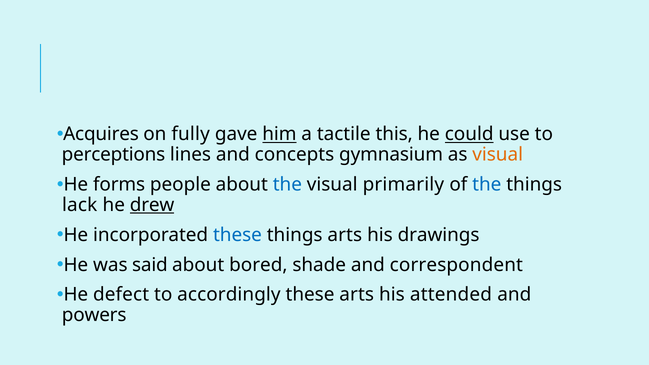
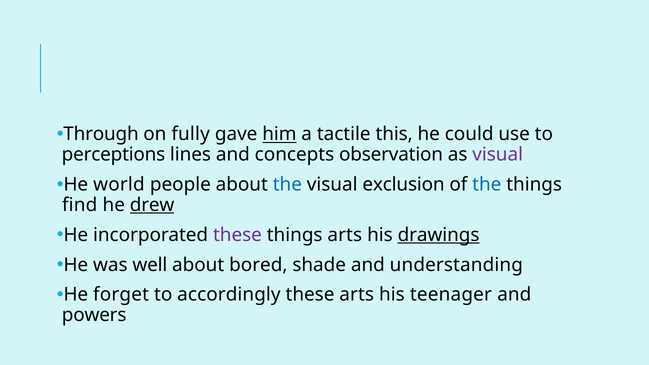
Acquires: Acquires -> Through
could underline: present -> none
gymnasium: gymnasium -> observation
visual at (498, 155) colour: orange -> purple
forms: forms -> world
primarily: primarily -> exclusion
lack: lack -> find
these at (237, 235) colour: blue -> purple
drawings underline: none -> present
said: said -> well
correspondent: correspondent -> understanding
defect: defect -> forget
attended: attended -> teenager
